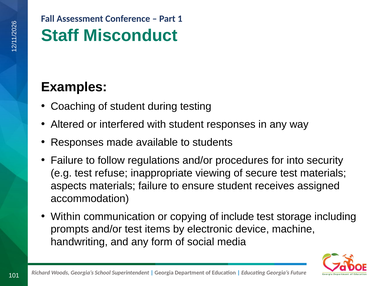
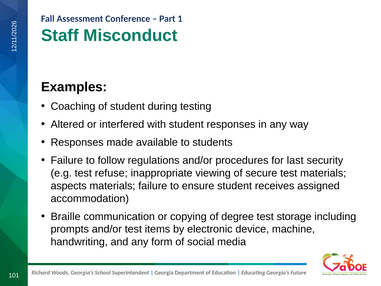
into: into -> last
Within: Within -> Braille
include: include -> degree
